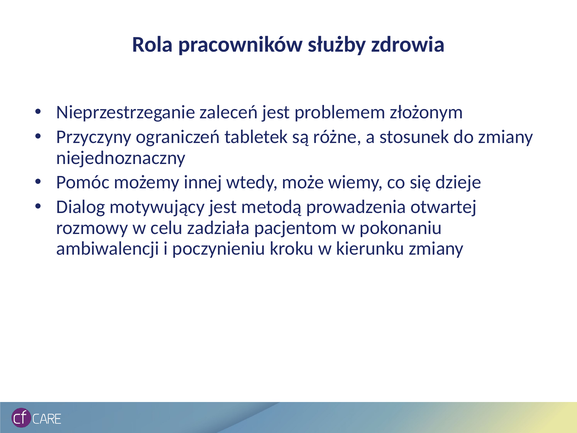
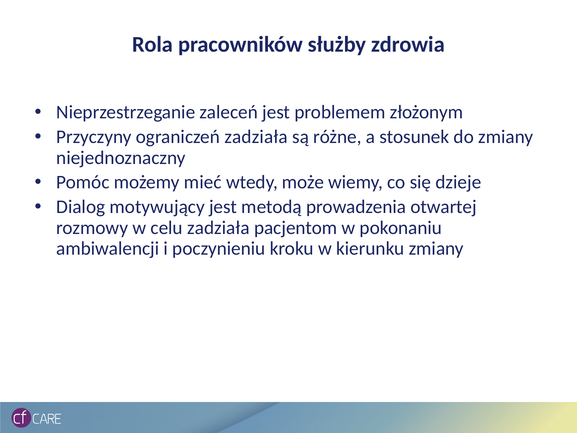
ograniczeń tabletek: tabletek -> zadziała
innej: innej -> mieć
